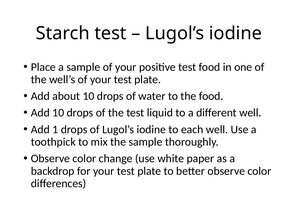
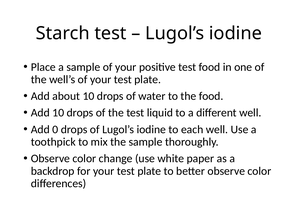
1: 1 -> 0
